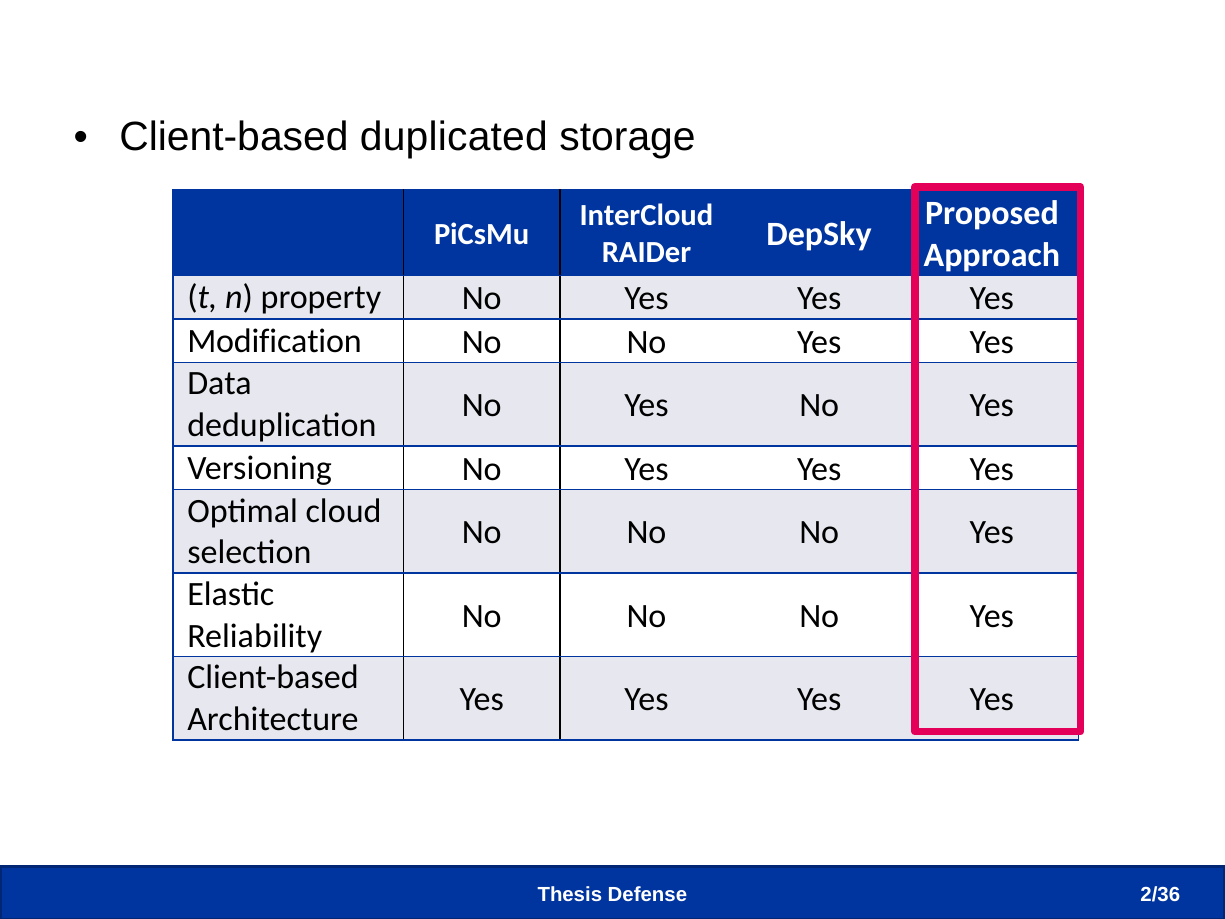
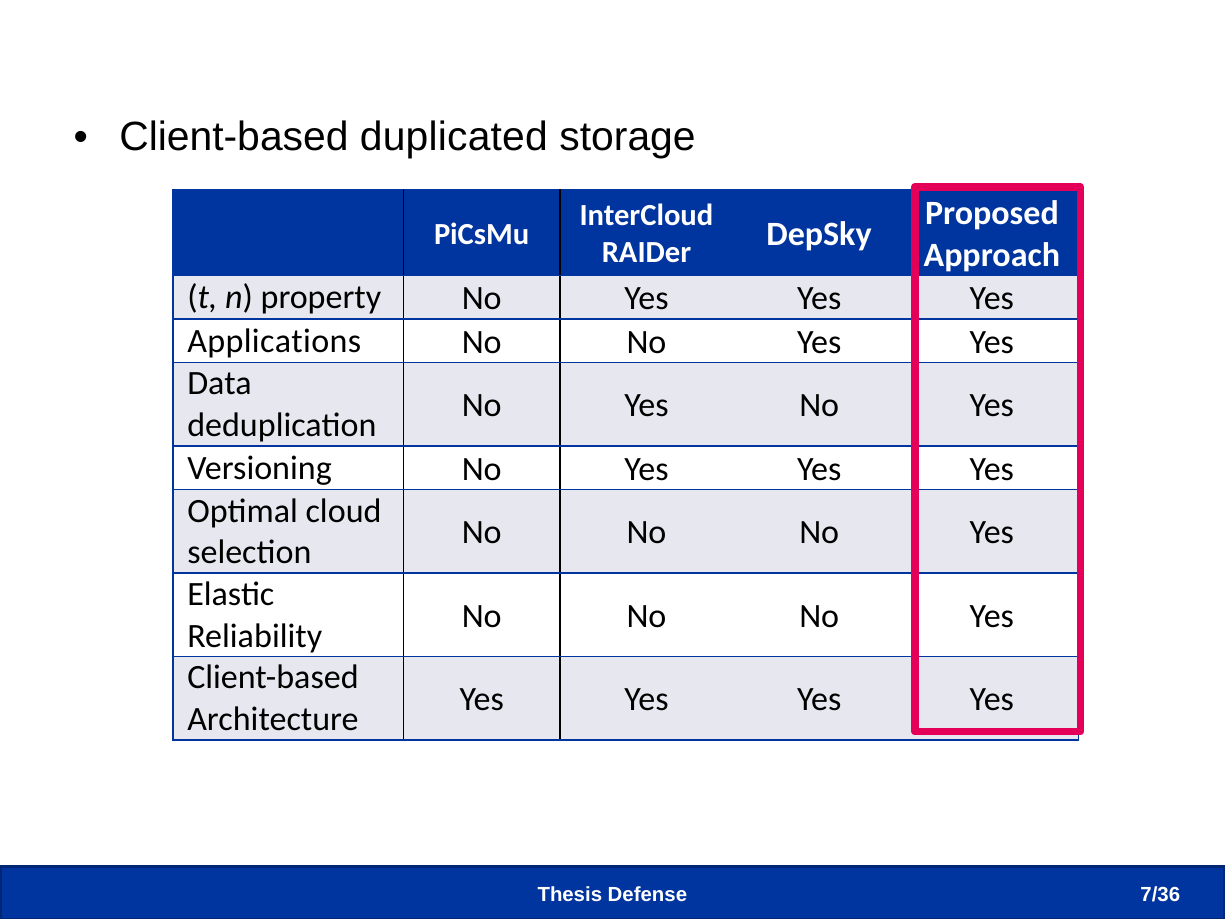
Modification: Modification -> Applications
2: 2 -> 7
